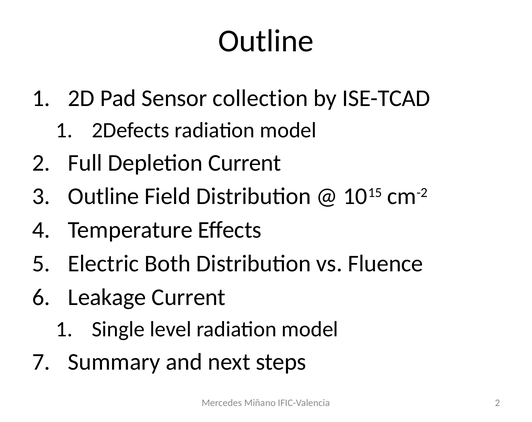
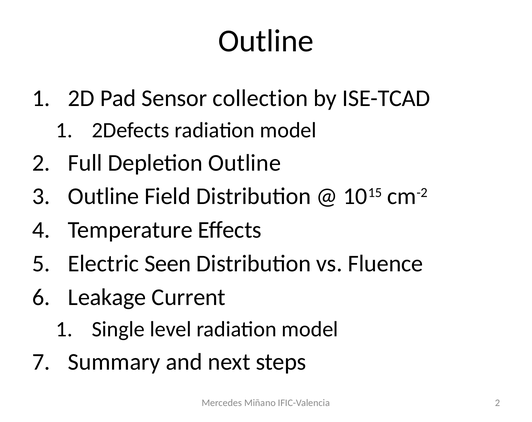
Depletion Current: Current -> Outline
Both: Both -> Seen
